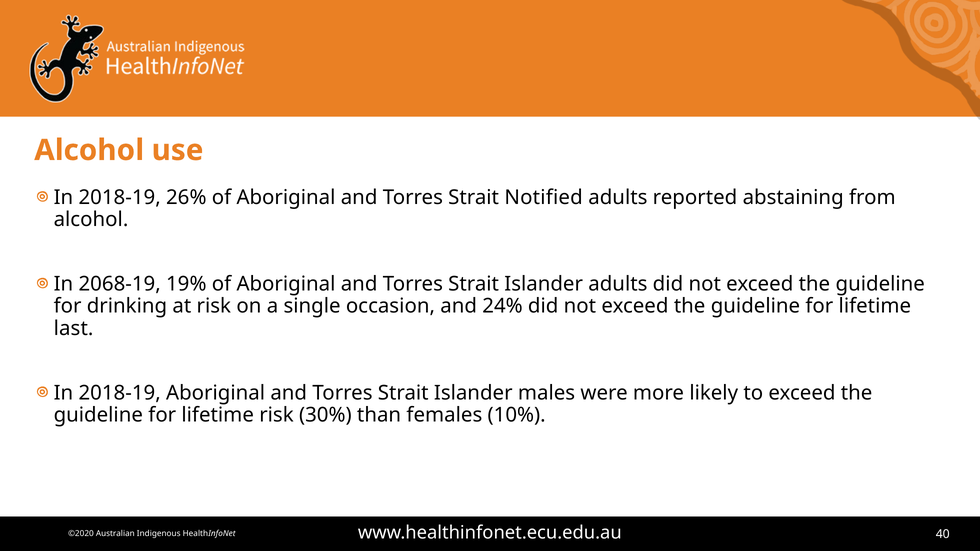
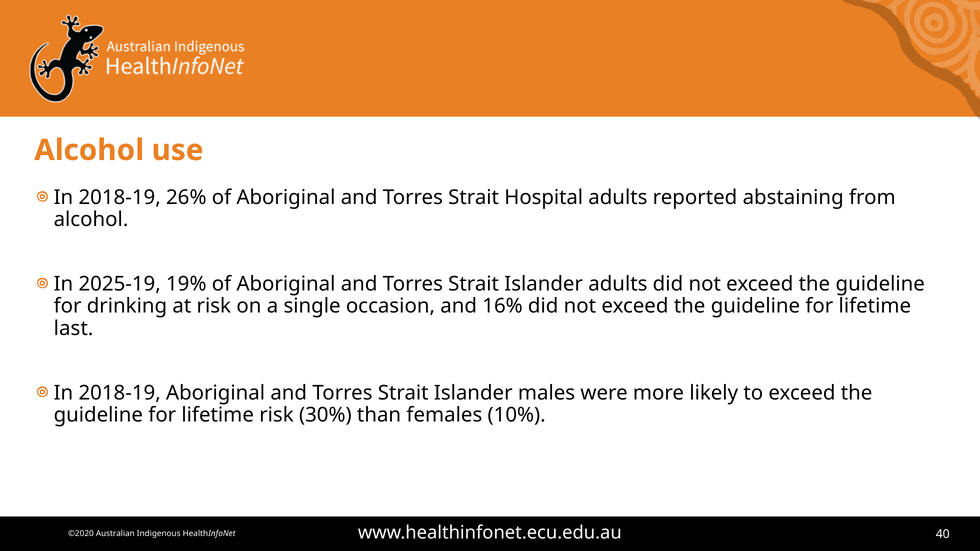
Notified: Notified -> Hospital
2068-19: 2068-19 -> 2025-19
24%: 24% -> 16%
